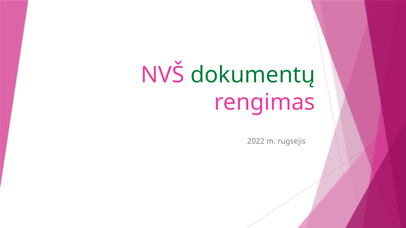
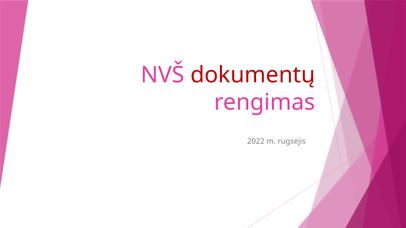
dokumentų colour: green -> red
